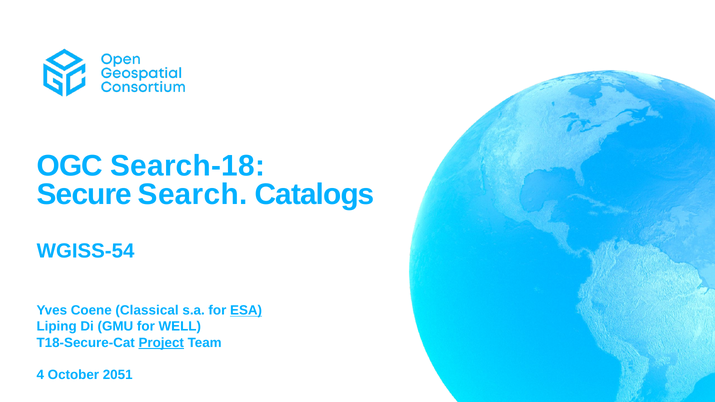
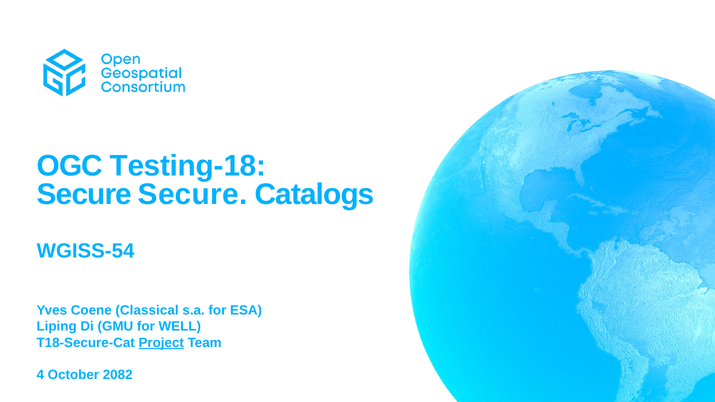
Search-18: Search-18 -> Testing-18
Secure Search: Search -> Secure
ESA underline: present -> none
2051: 2051 -> 2082
